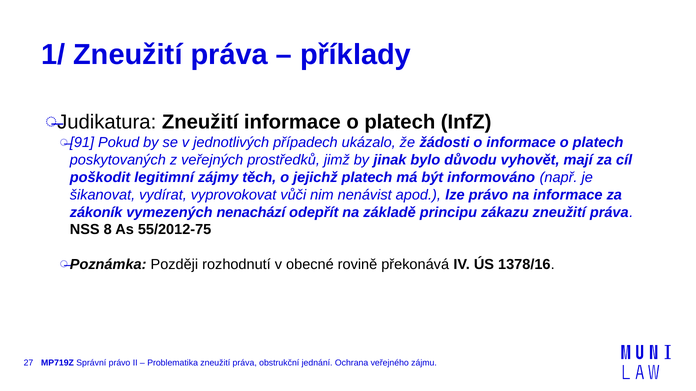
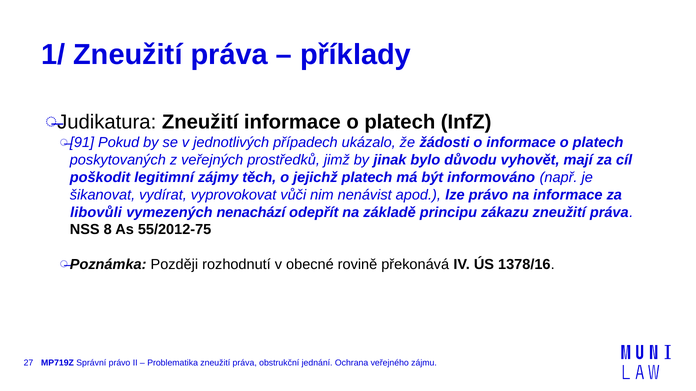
zákoník: zákoník -> libovůli
